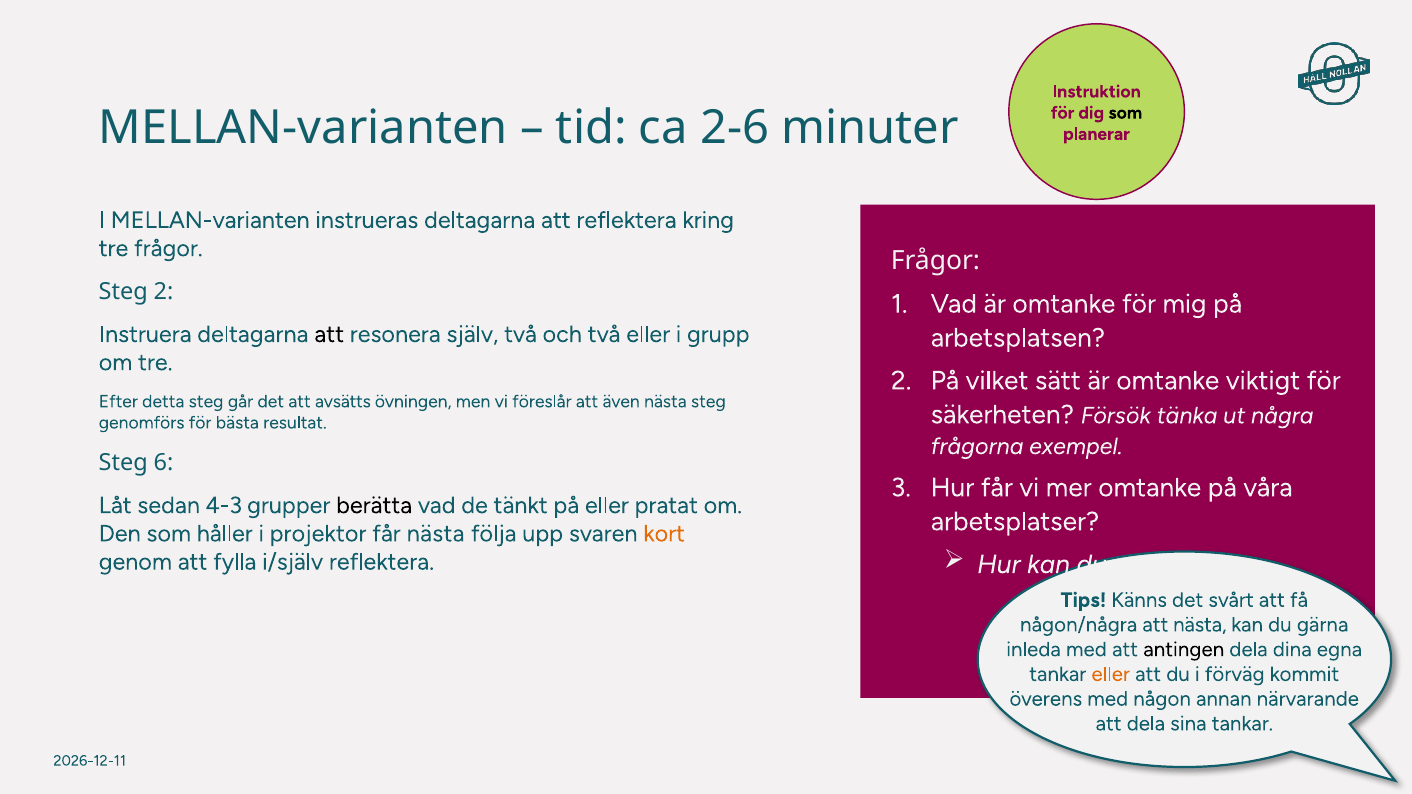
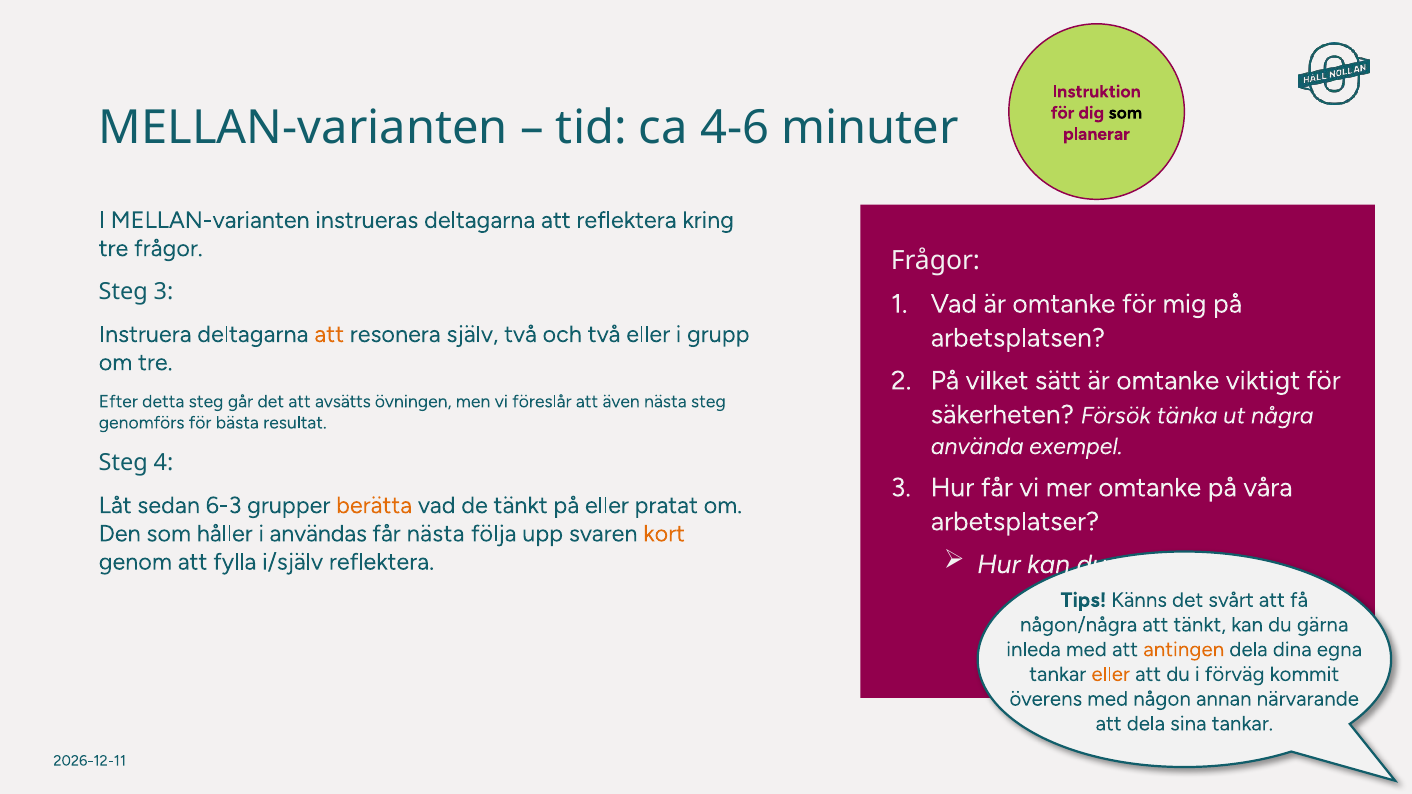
2-6: 2-6 -> 4-6
Steg 2: 2 -> 3
att at (329, 334) colour: black -> orange
frågorna: frågorna -> använda
6: 6 -> 4
4-3: 4-3 -> 6-3
berätta colour: black -> orange
projektor: projektor -> användas
att nästa: nästa -> tänkt
antingen colour: black -> orange
